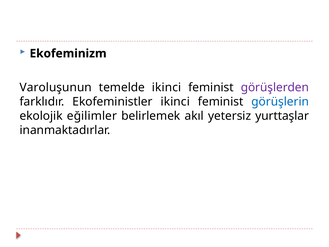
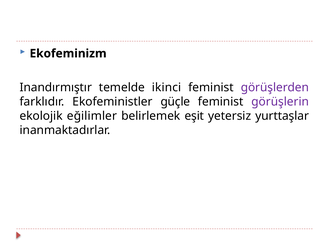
Varoluşunun: Varoluşunun -> Inandırmıştır
Ekofeministler ikinci: ikinci -> güçle
görüşlerin colour: blue -> purple
akıl: akıl -> eşit
